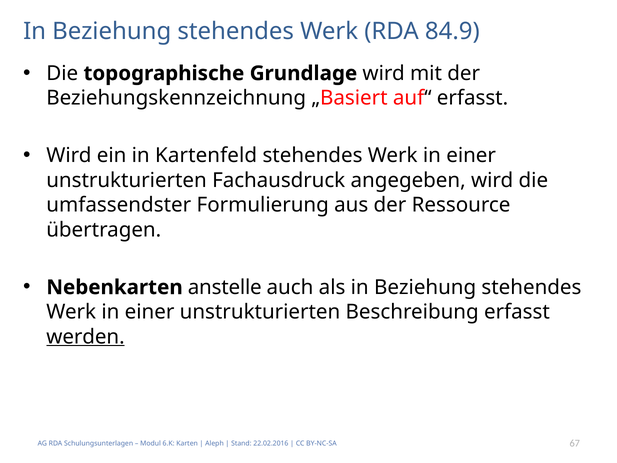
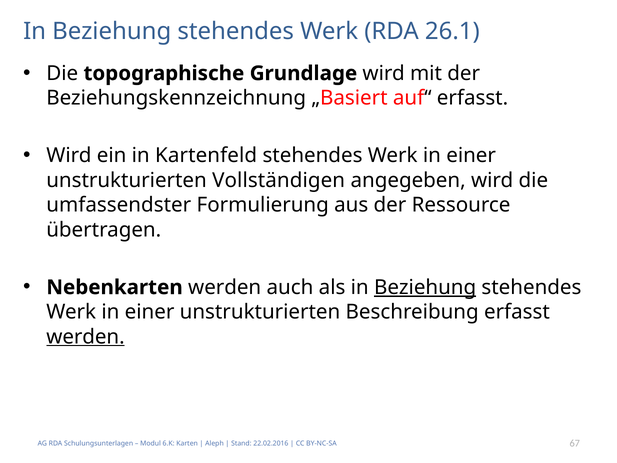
84.9: 84.9 -> 26.1
Fachausdruck: Fachausdruck -> Vollständigen
Nebenkarten anstelle: anstelle -> werden
Beziehung at (425, 287) underline: none -> present
